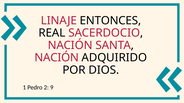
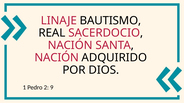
ENTONCES: ENTONCES -> BAUTISMO
